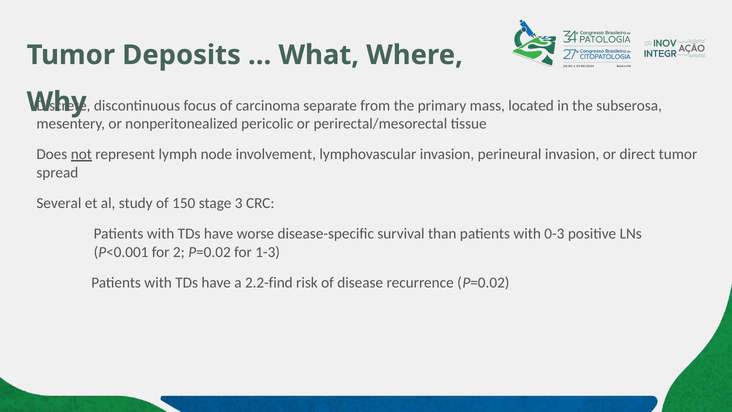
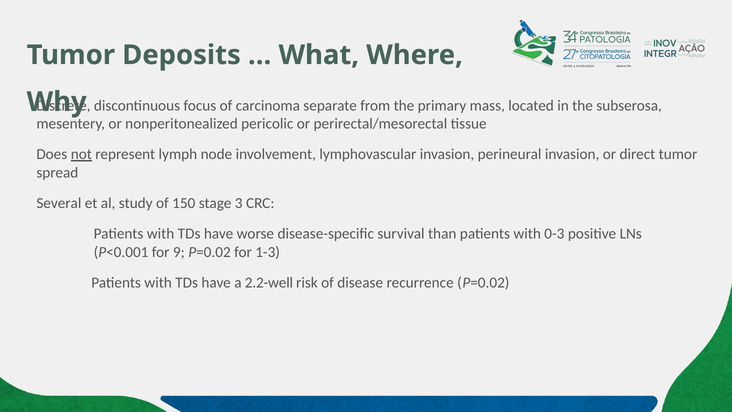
2: 2 -> 9
2.2-find: 2.2-find -> 2.2-well
